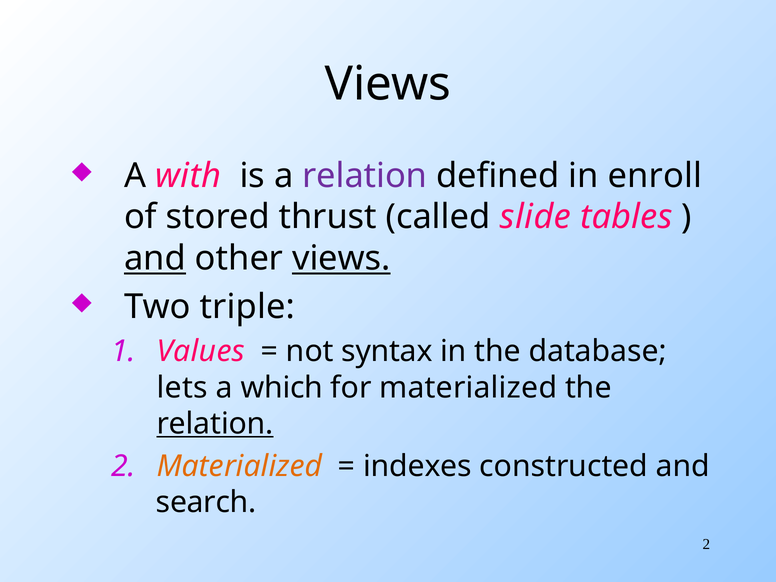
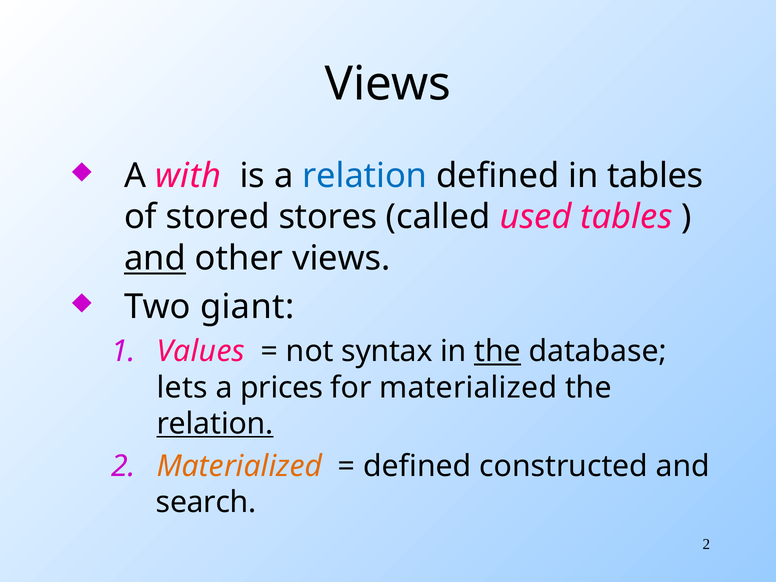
relation at (365, 176) colour: purple -> blue
in enroll: enroll -> tables
thrust: thrust -> stores
slide: slide -> used
views at (341, 259) underline: present -> none
triple: triple -> giant
the at (498, 351) underline: none -> present
which: which -> prices
indexes at (417, 466): indexes -> defined
